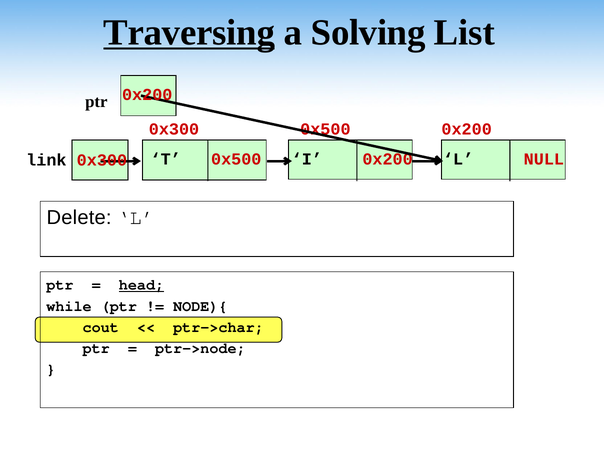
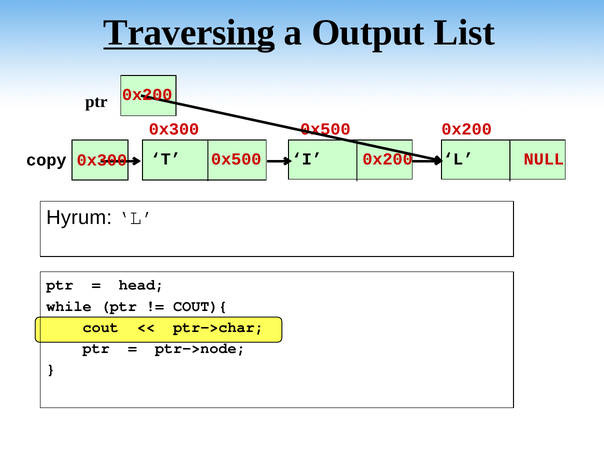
Solving: Solving -> Output
link: link -> copy
Delete: Delete -> Hyrum
head underline: present -> none
NODE){: NODE){ -> COUT){
